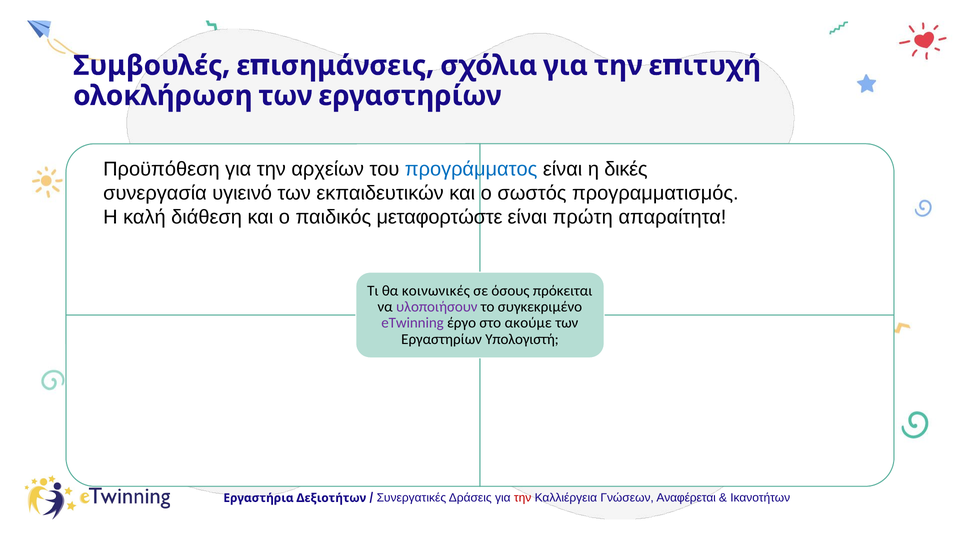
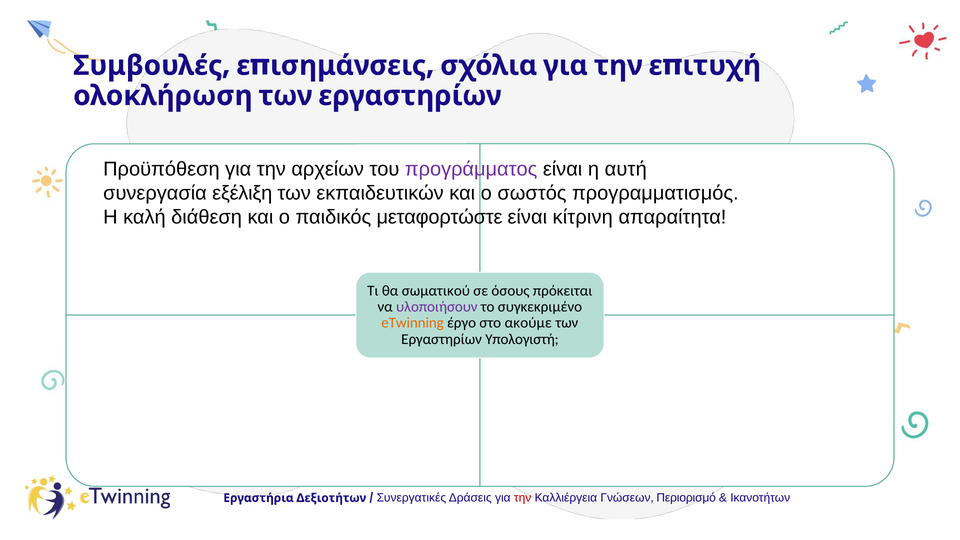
προγράμματος colour: blue -> purple
δικές: δικές -> αυτή
υγιεινό: υγιεινό -> εξέλιξη
πρώτη: πρώτη -> κίτρινη
κοινωνικές: κοινωνικές -> σωματικού
eTwinning colour: purple -> orange
Αναφέρεται: Αναφέρεται -> Περιορισμό
